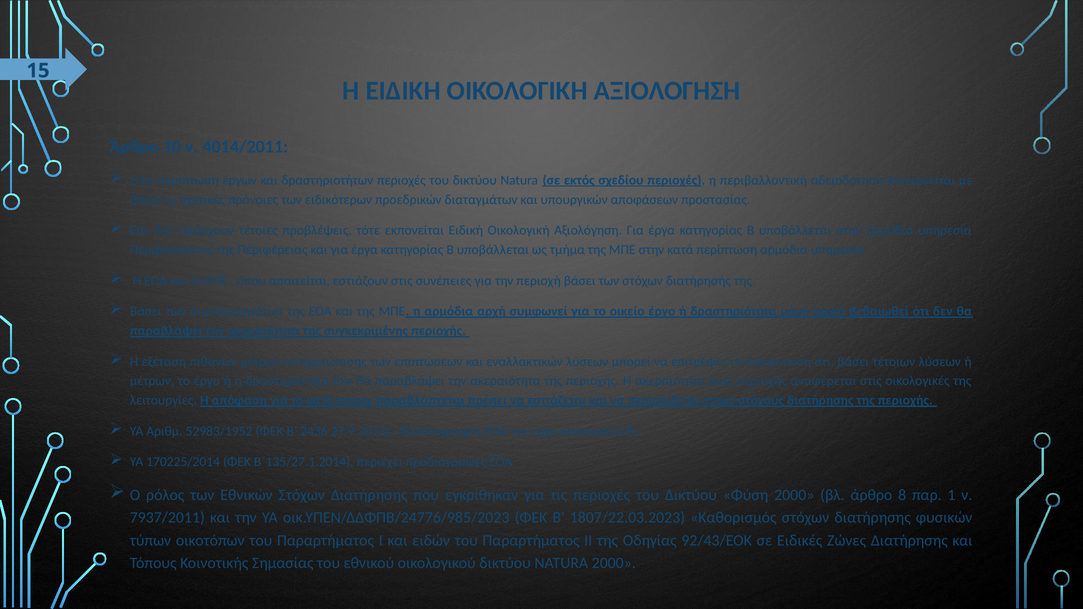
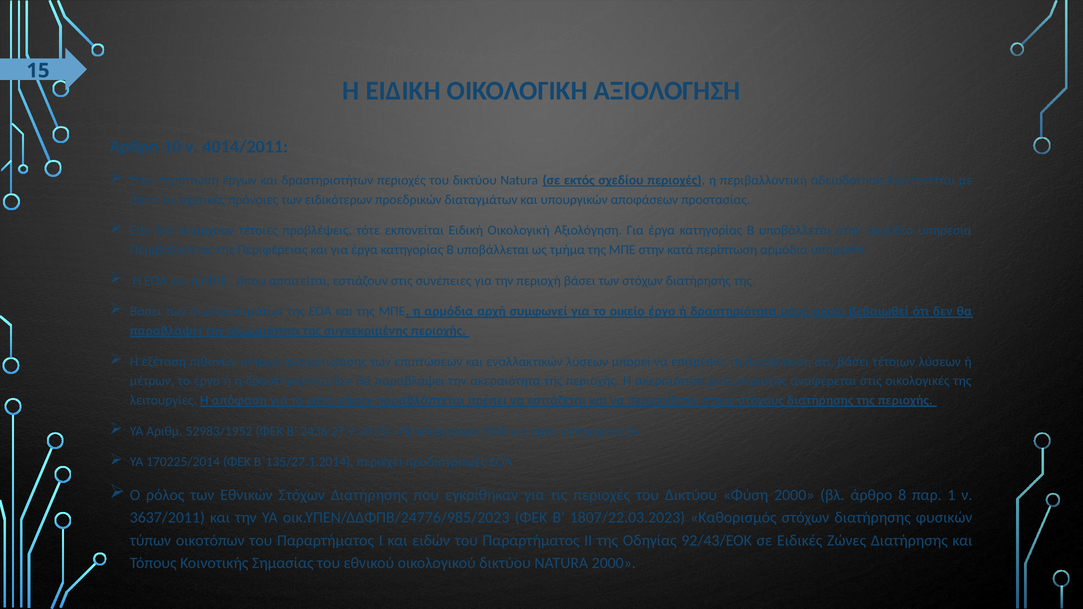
7937/2011: 7937/2011 -> 3637/2011
